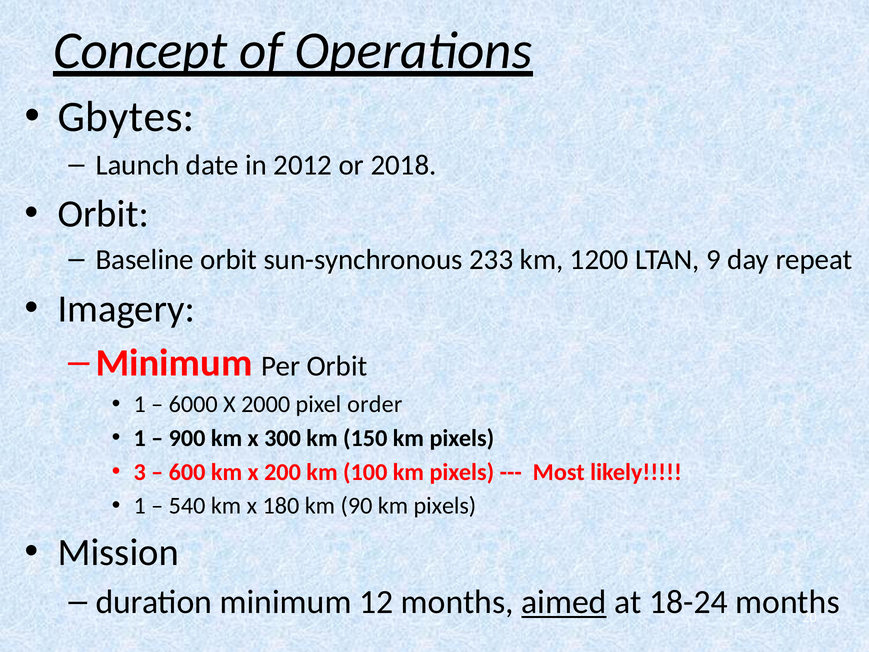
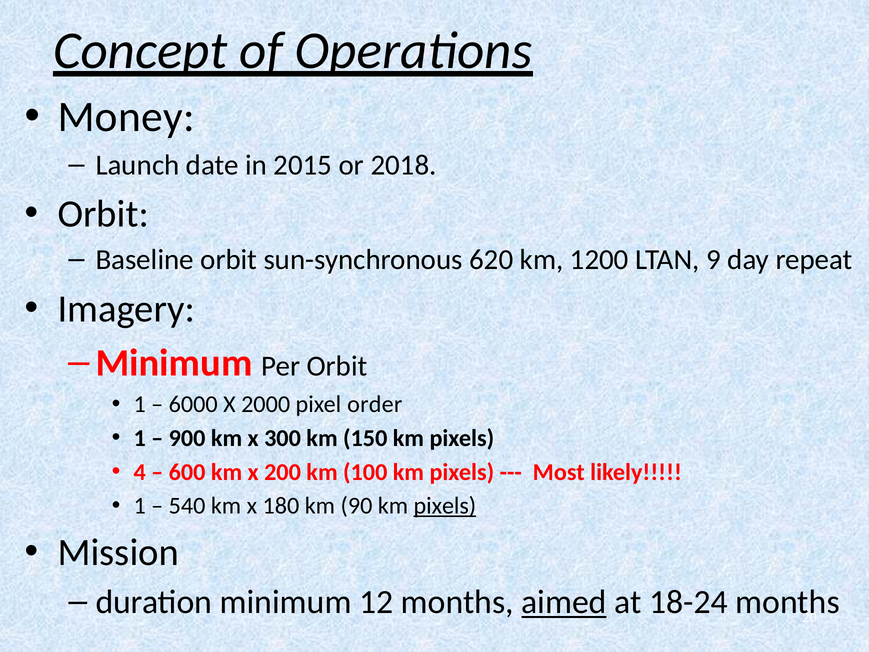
Gbytes: Gbytes -> Money
2012: 2012 -> 2015
233: 233 -> 620
3: 3 -> 4
pixels at (445, 506) underline: none -> present
